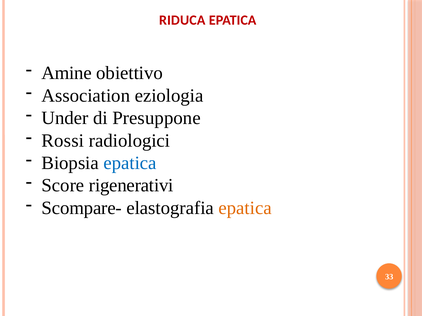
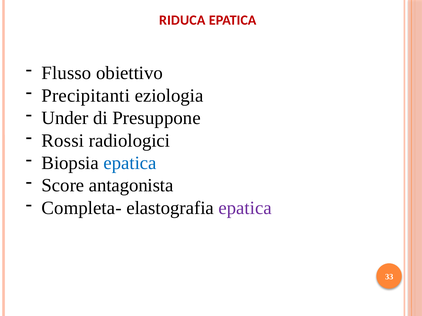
Amine: Amine -> Flusso
Association: Association -> Precipitanti
rigenerativi: rigenerativi -> antagonista
Scompare-: Scompare- -> Completa-
epatica at (245, 208) colour: orange -> purple
